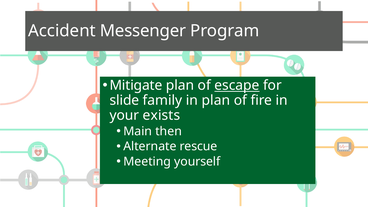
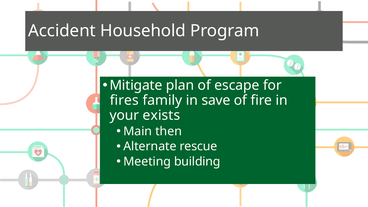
Messenger: Messenger -> Household
escape underline: present -> none
slide: slide -> fires
in plan: plan -> save
yourself: yourself -> building
